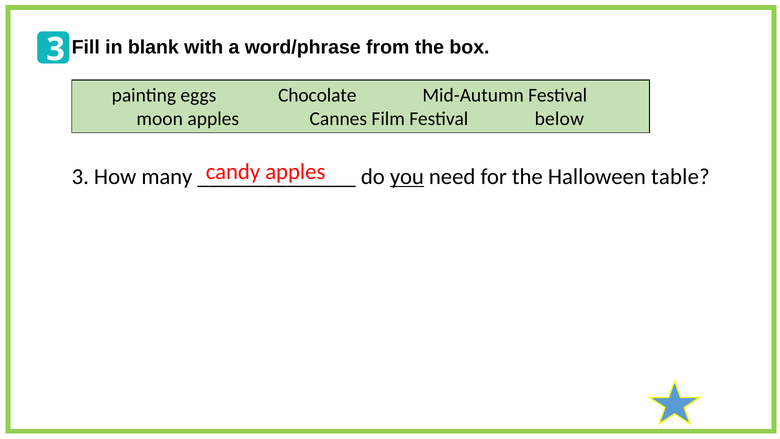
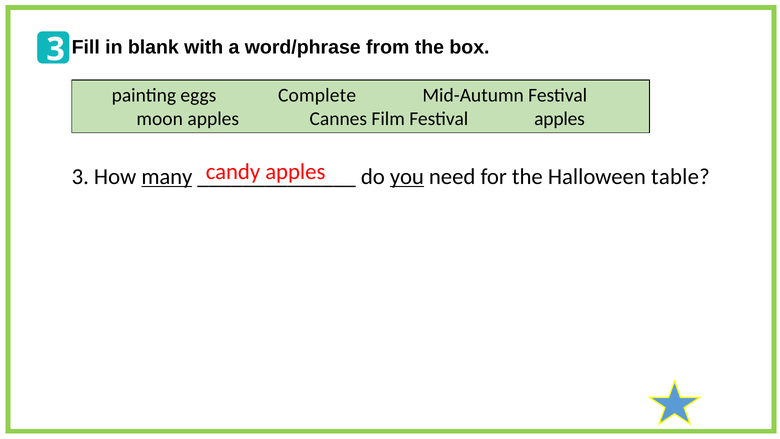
Chocolate: Chocolate -> Complete
Festival below: below -> apples
many underline: none -> present
